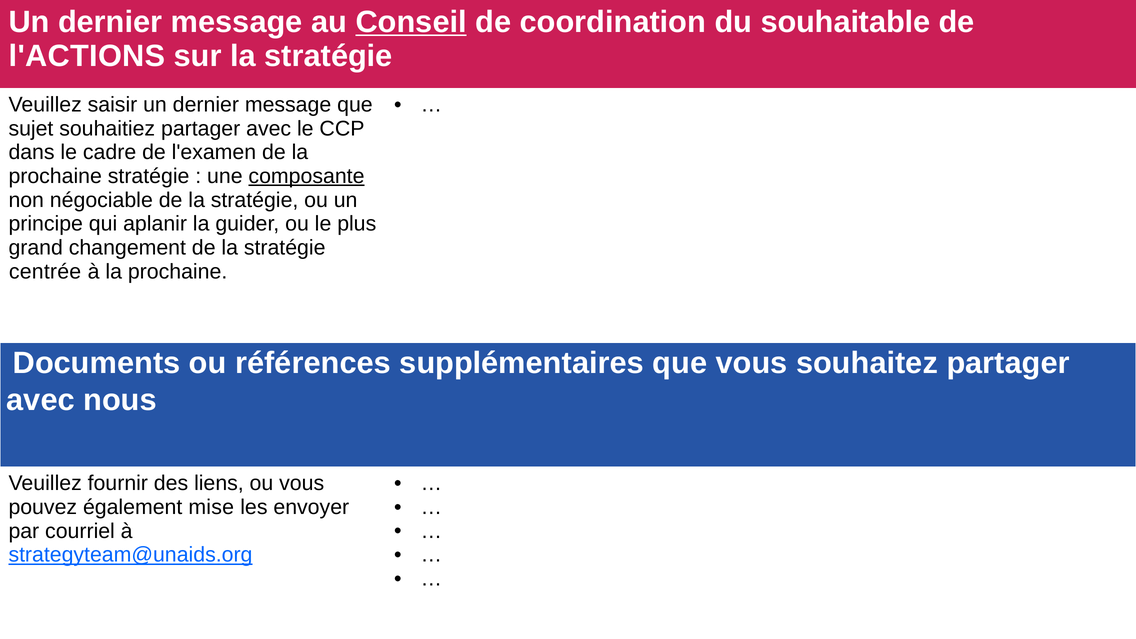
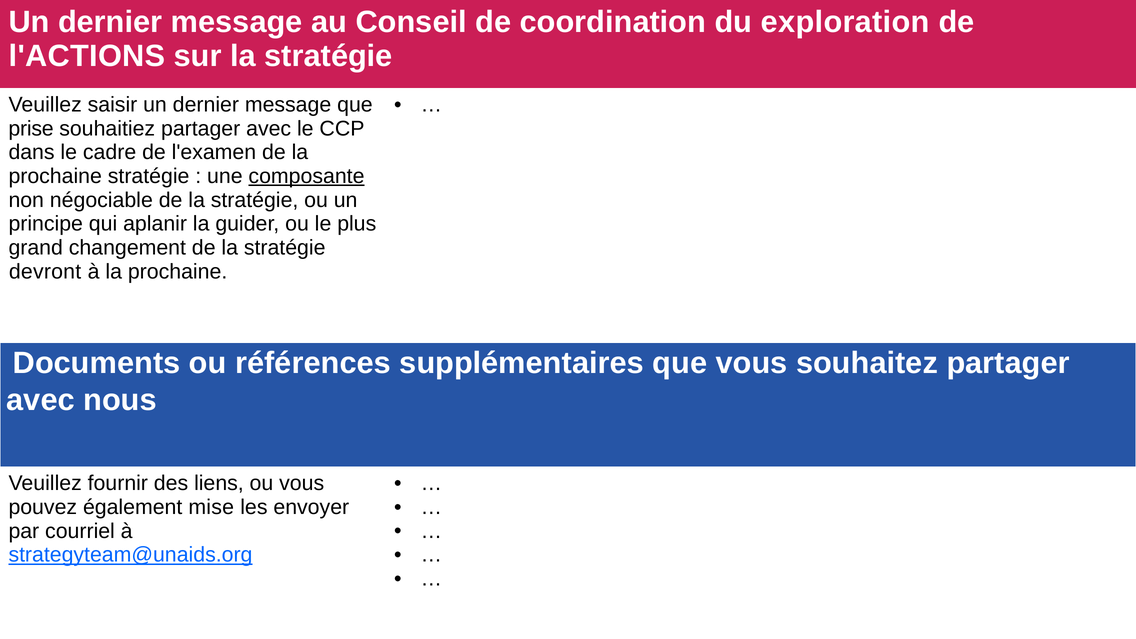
Conseil underline: present -> none
souhaitable: souhaitable -> exploration
sujet: sujet -> prise
centrée: centrée -> devront
